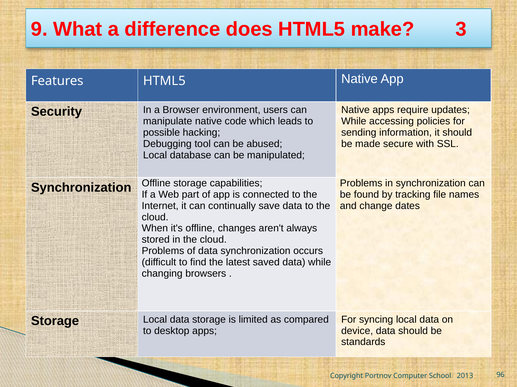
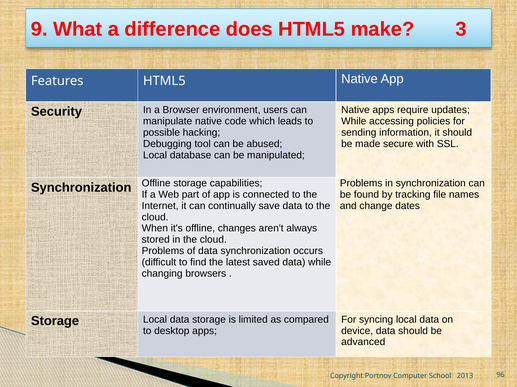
standards: standards -> advanced
